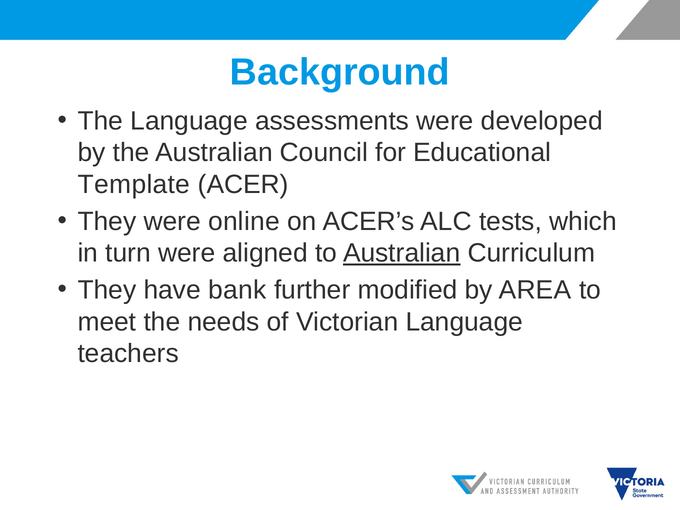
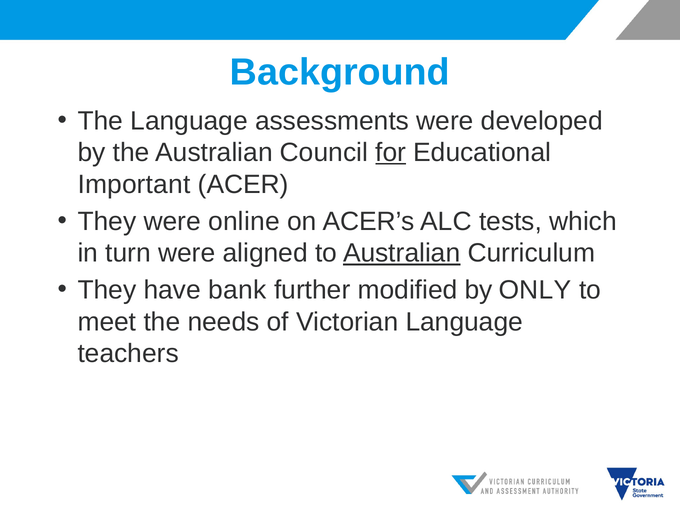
for underline: none -> present
Template: Template -> Important
AREA: AREA -> ONLY
